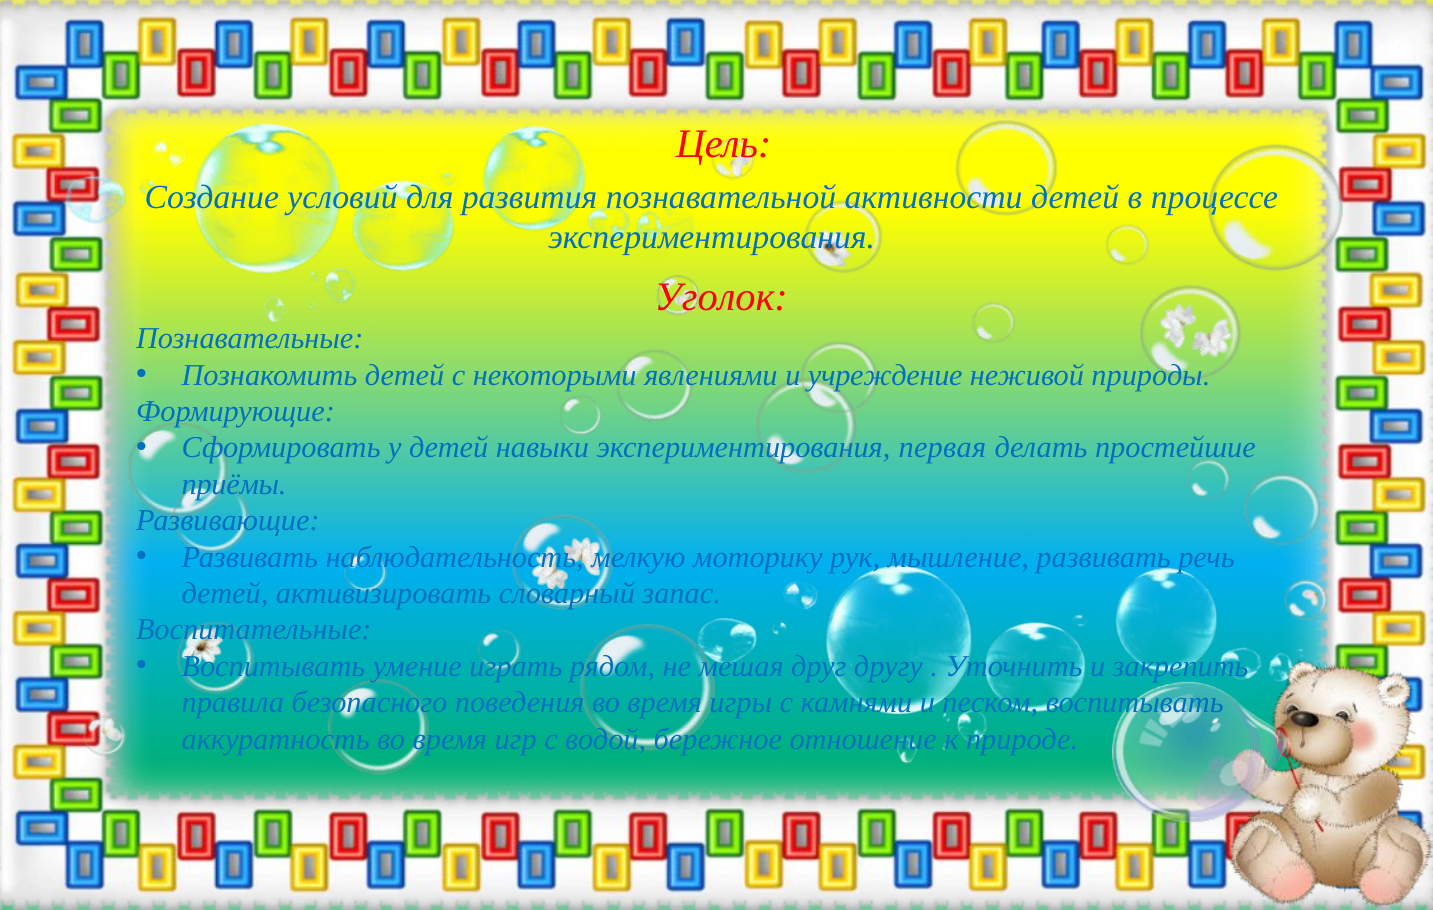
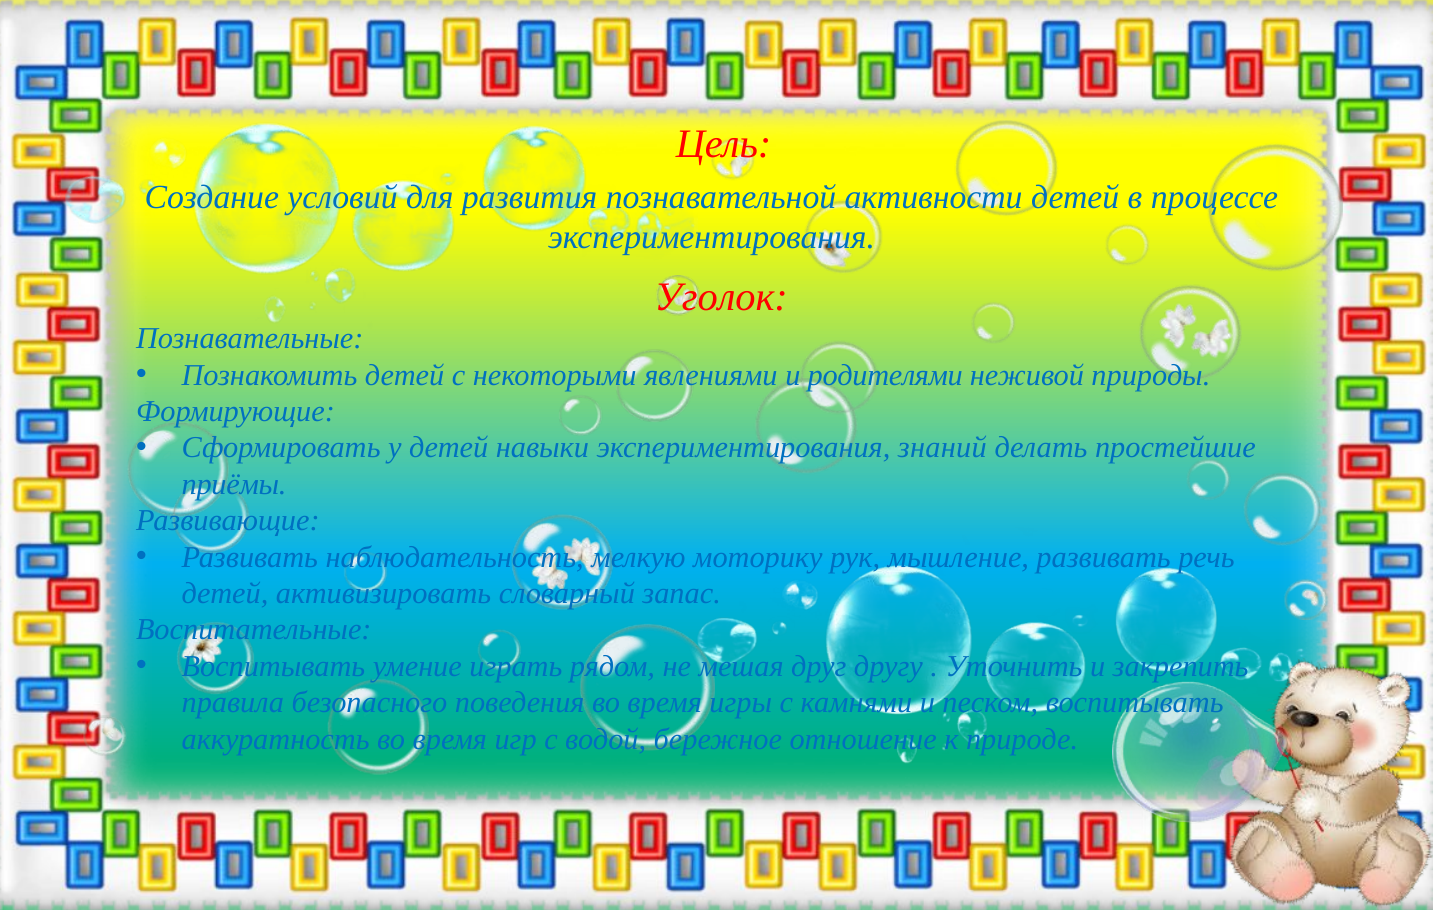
учреждение: учреждение -> родителями
первая: первая -> знаний
